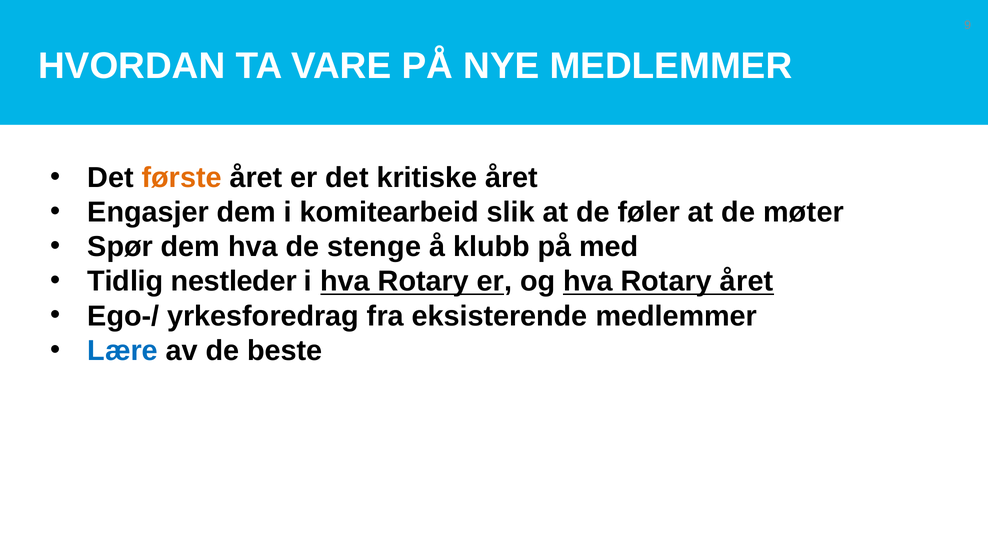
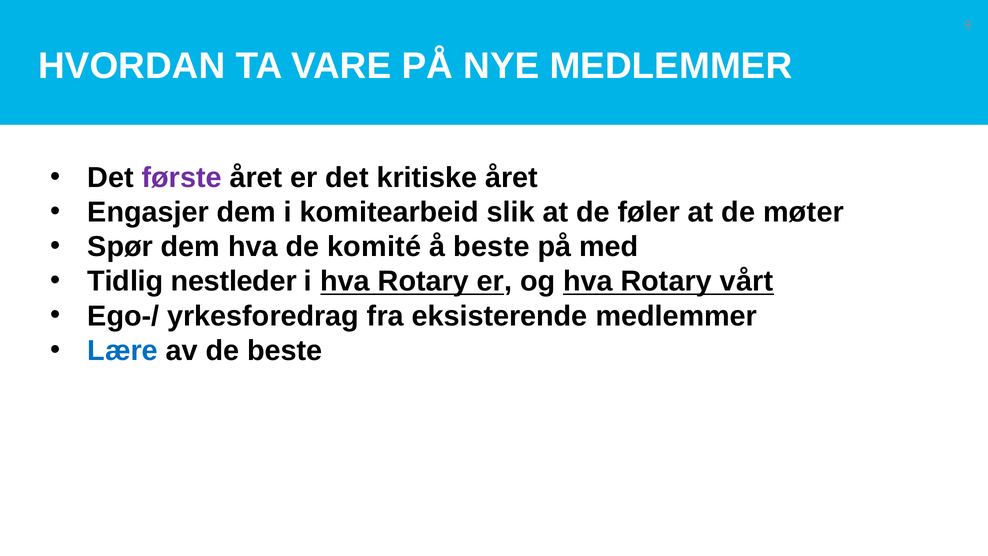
første colour: orange -> purple
stenge: stenge -> komité
å klubb: klubb -> beste
Rotary året: året -> vårt
